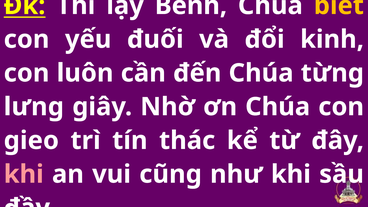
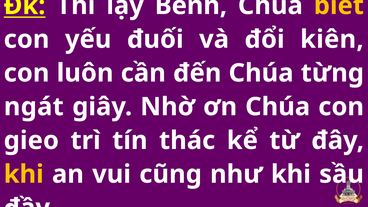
kinh: kinh -> kiên
lưng: lưng -> ngát
khi at (24, 174) colour: pink -> yellow
